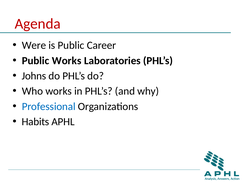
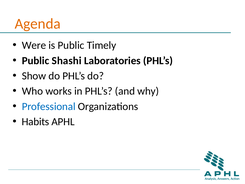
Agenda colour: red -> orange
Career: Career -> Timely
Public Works: Works -> Shashi
Johns: Johns -> Show
